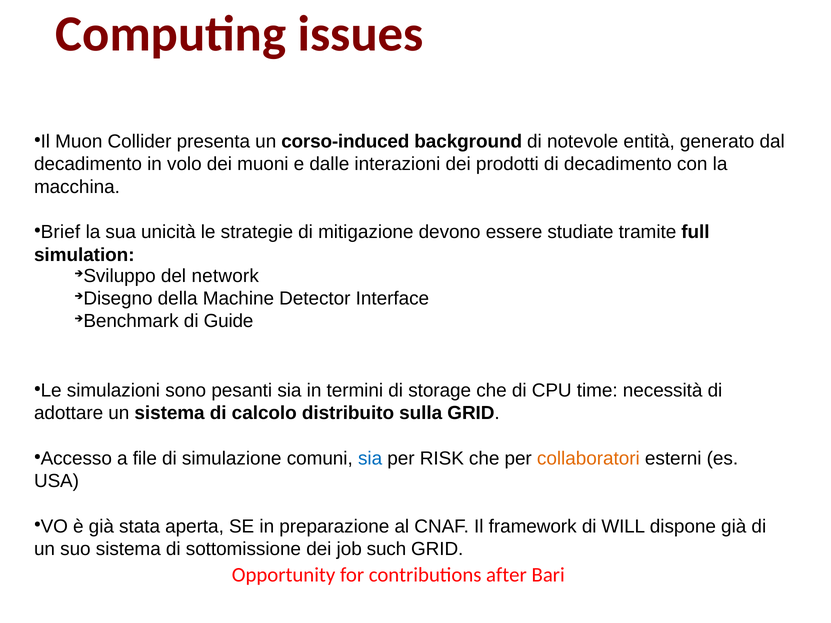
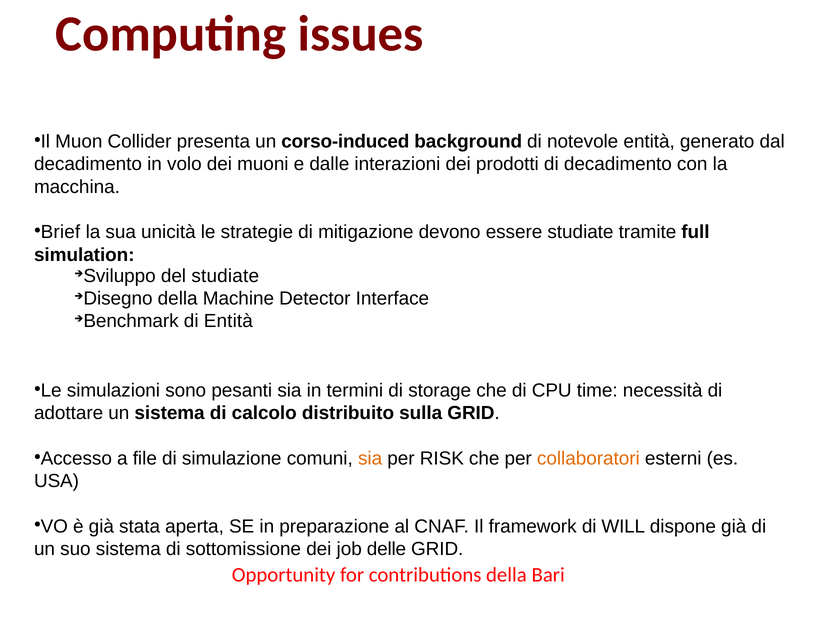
del network: network -> studiate
di Guide: Guide -> Entità
sia at (370, 459) colour: blue -> orange
such: such -> delle
contributions after: after -> della
